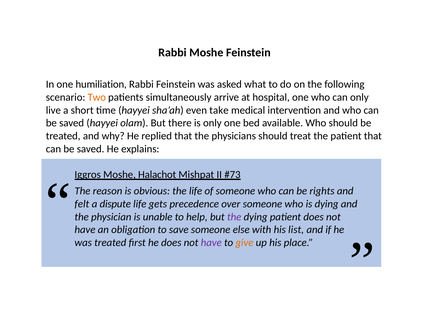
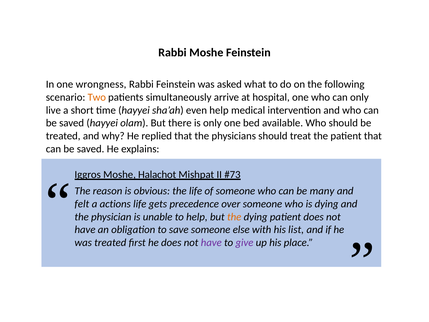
humiliation: humiliation -> wrongness
even take: take -> help
rights: rights -> many
dispute: dispute -> actions
the at (234, 217) colour: purple -> orange
give colour: orange -> purple
